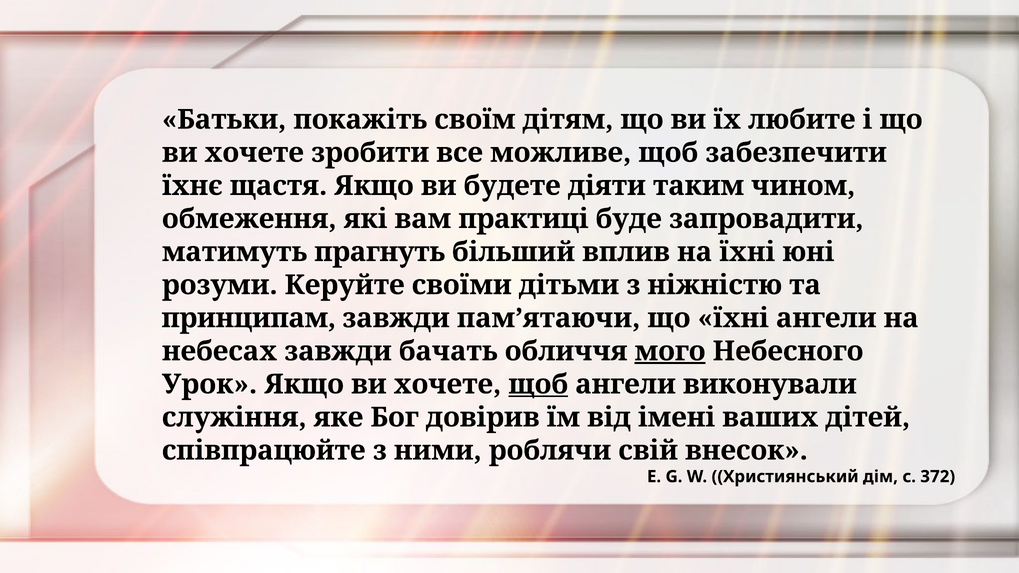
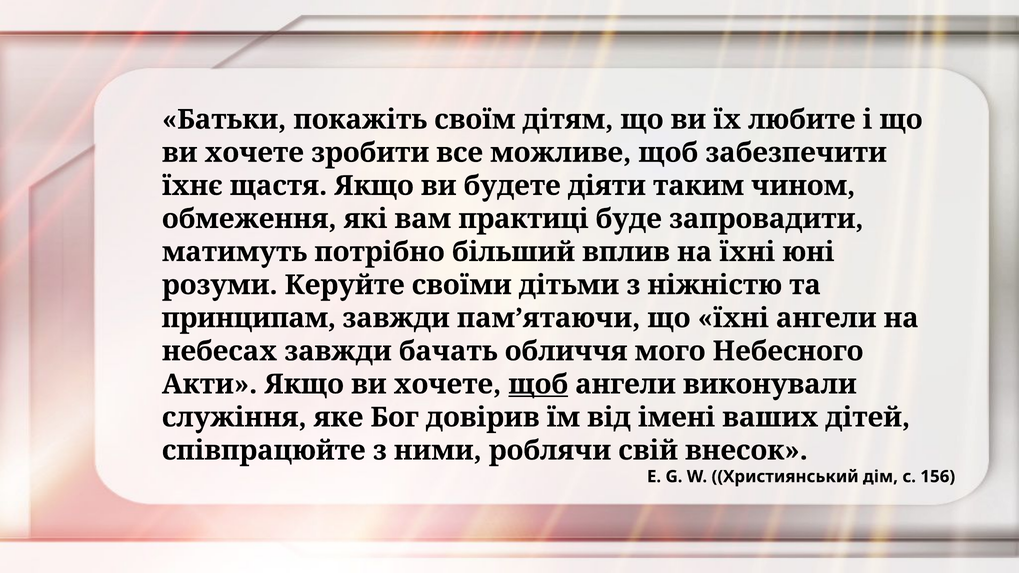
прагнуть: прагнуть -> потрібно
мого underline: present -> none
Урок: Урок -> Акти
372: 372 -> 156
